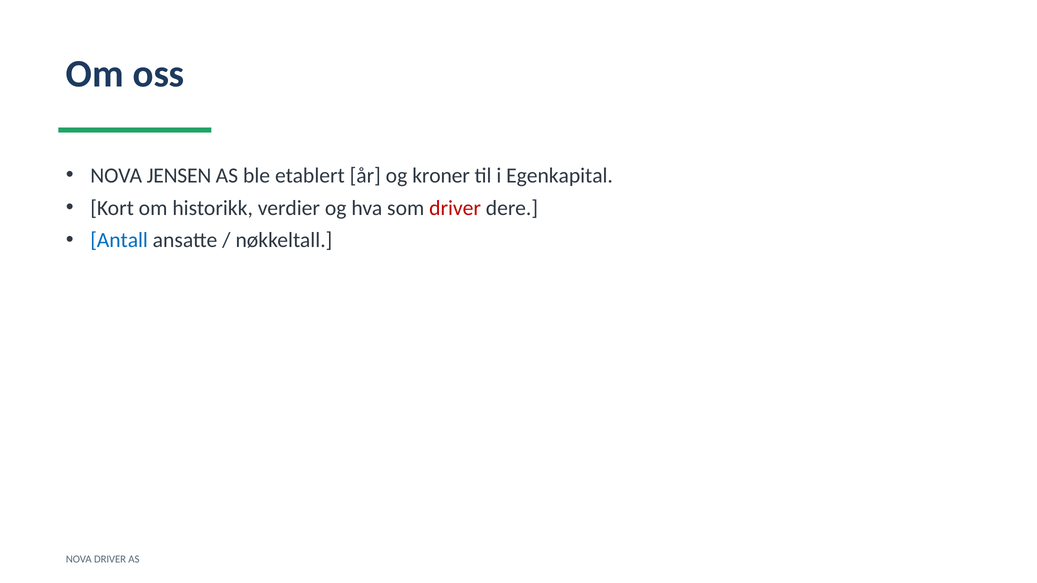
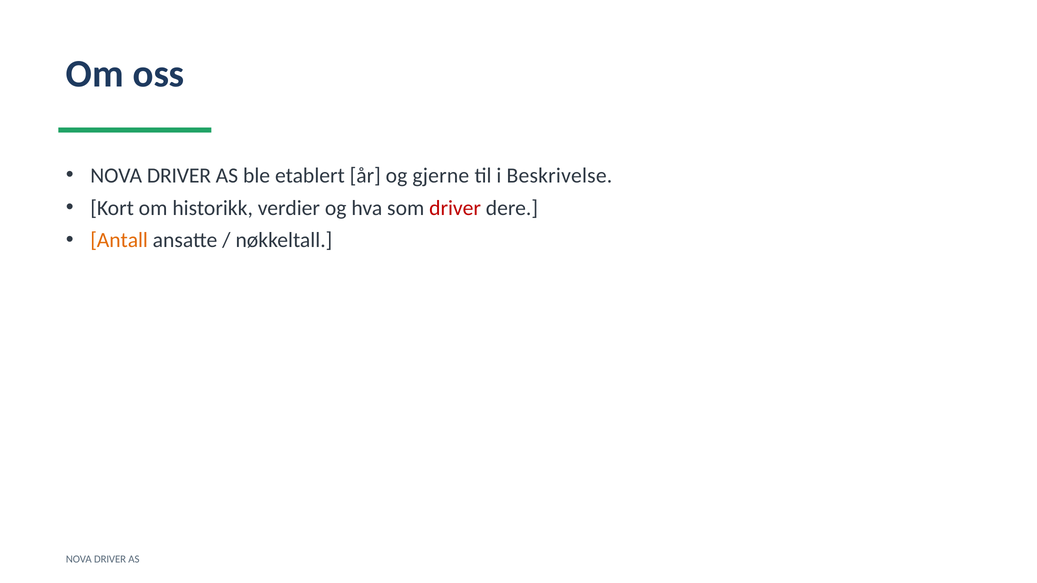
JENSEN at (179, 176): JENSEN -> DRIVER
kroner: kroner -> gjerne
Egenkapital: Egenkapital -> Beskrivelse
Antall colour: blue -> orange
